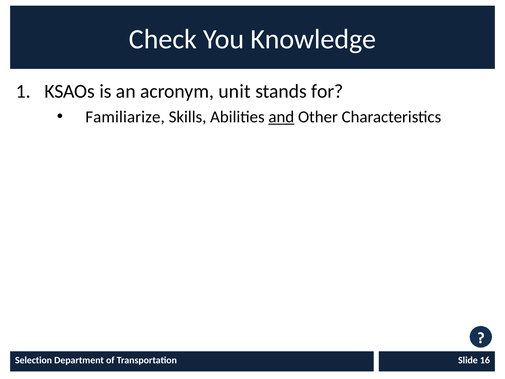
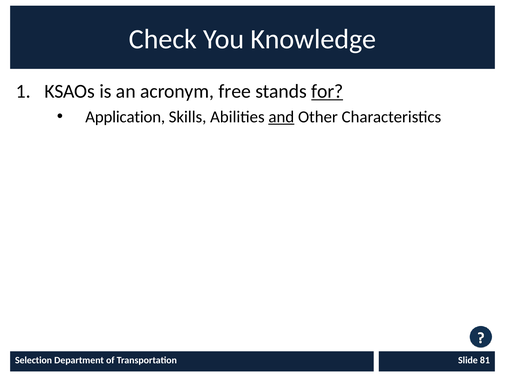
unit: unit -> free
for underline: none -> present
Familiarize: Familiarize -> Application
16: 16 -> 81
